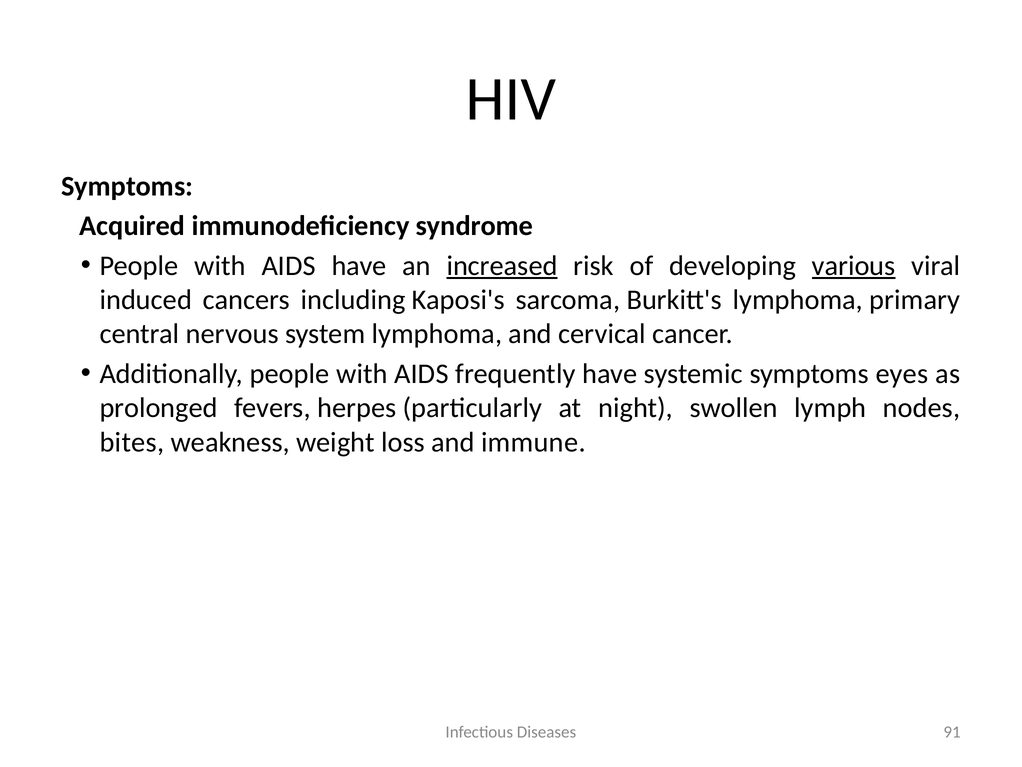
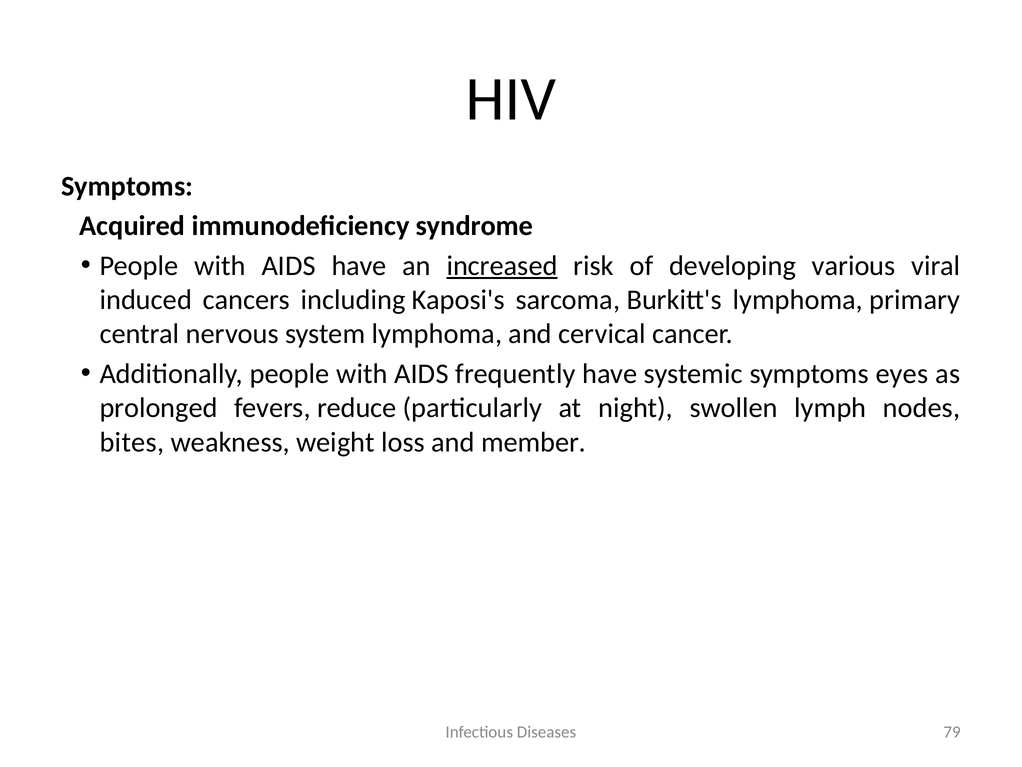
various underline: present -> none
herpes: herpes -> reduce
immune: immune -> member
91: 91 -> 79
